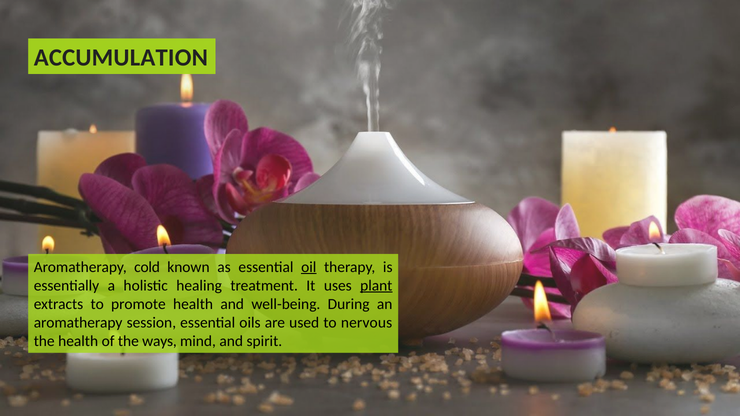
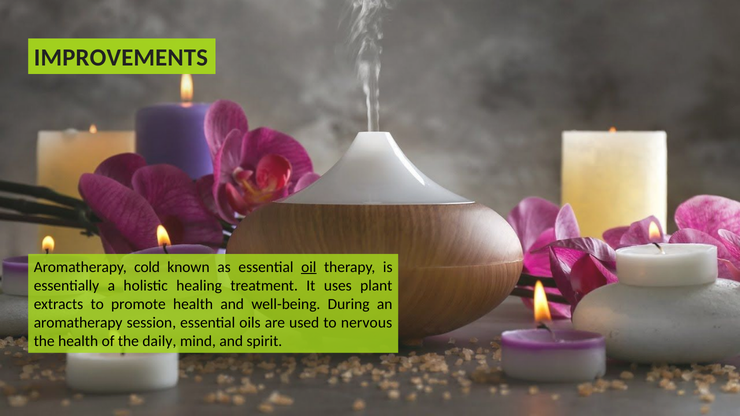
ACCUMULATION: ACCUMULATION -> IMPROVEMENTS
plant underline: present -> none
ways: ways -> daily
